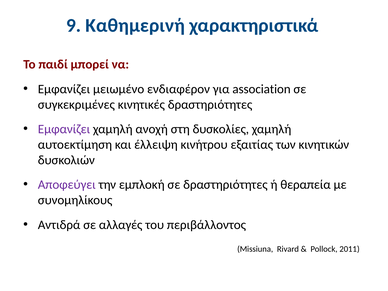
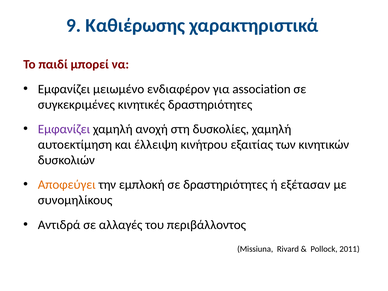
Καθημερινή: Καθημερινή -> Καθιέρωσης
Αποφεύγει colour: purple -> orange
θεραπεία: θεραπεία -> εξέτασαν
